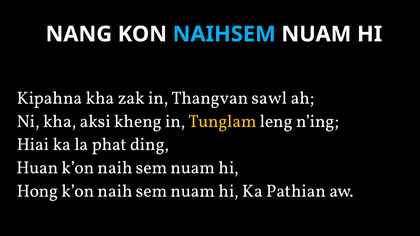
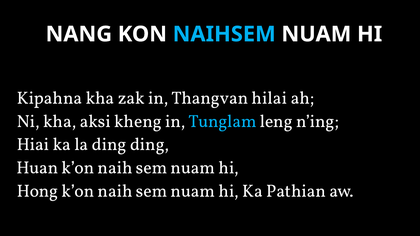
sawl: sawl -> hilai
Tunglam colour: yellow -> light blue
la phat: phat -> ding
